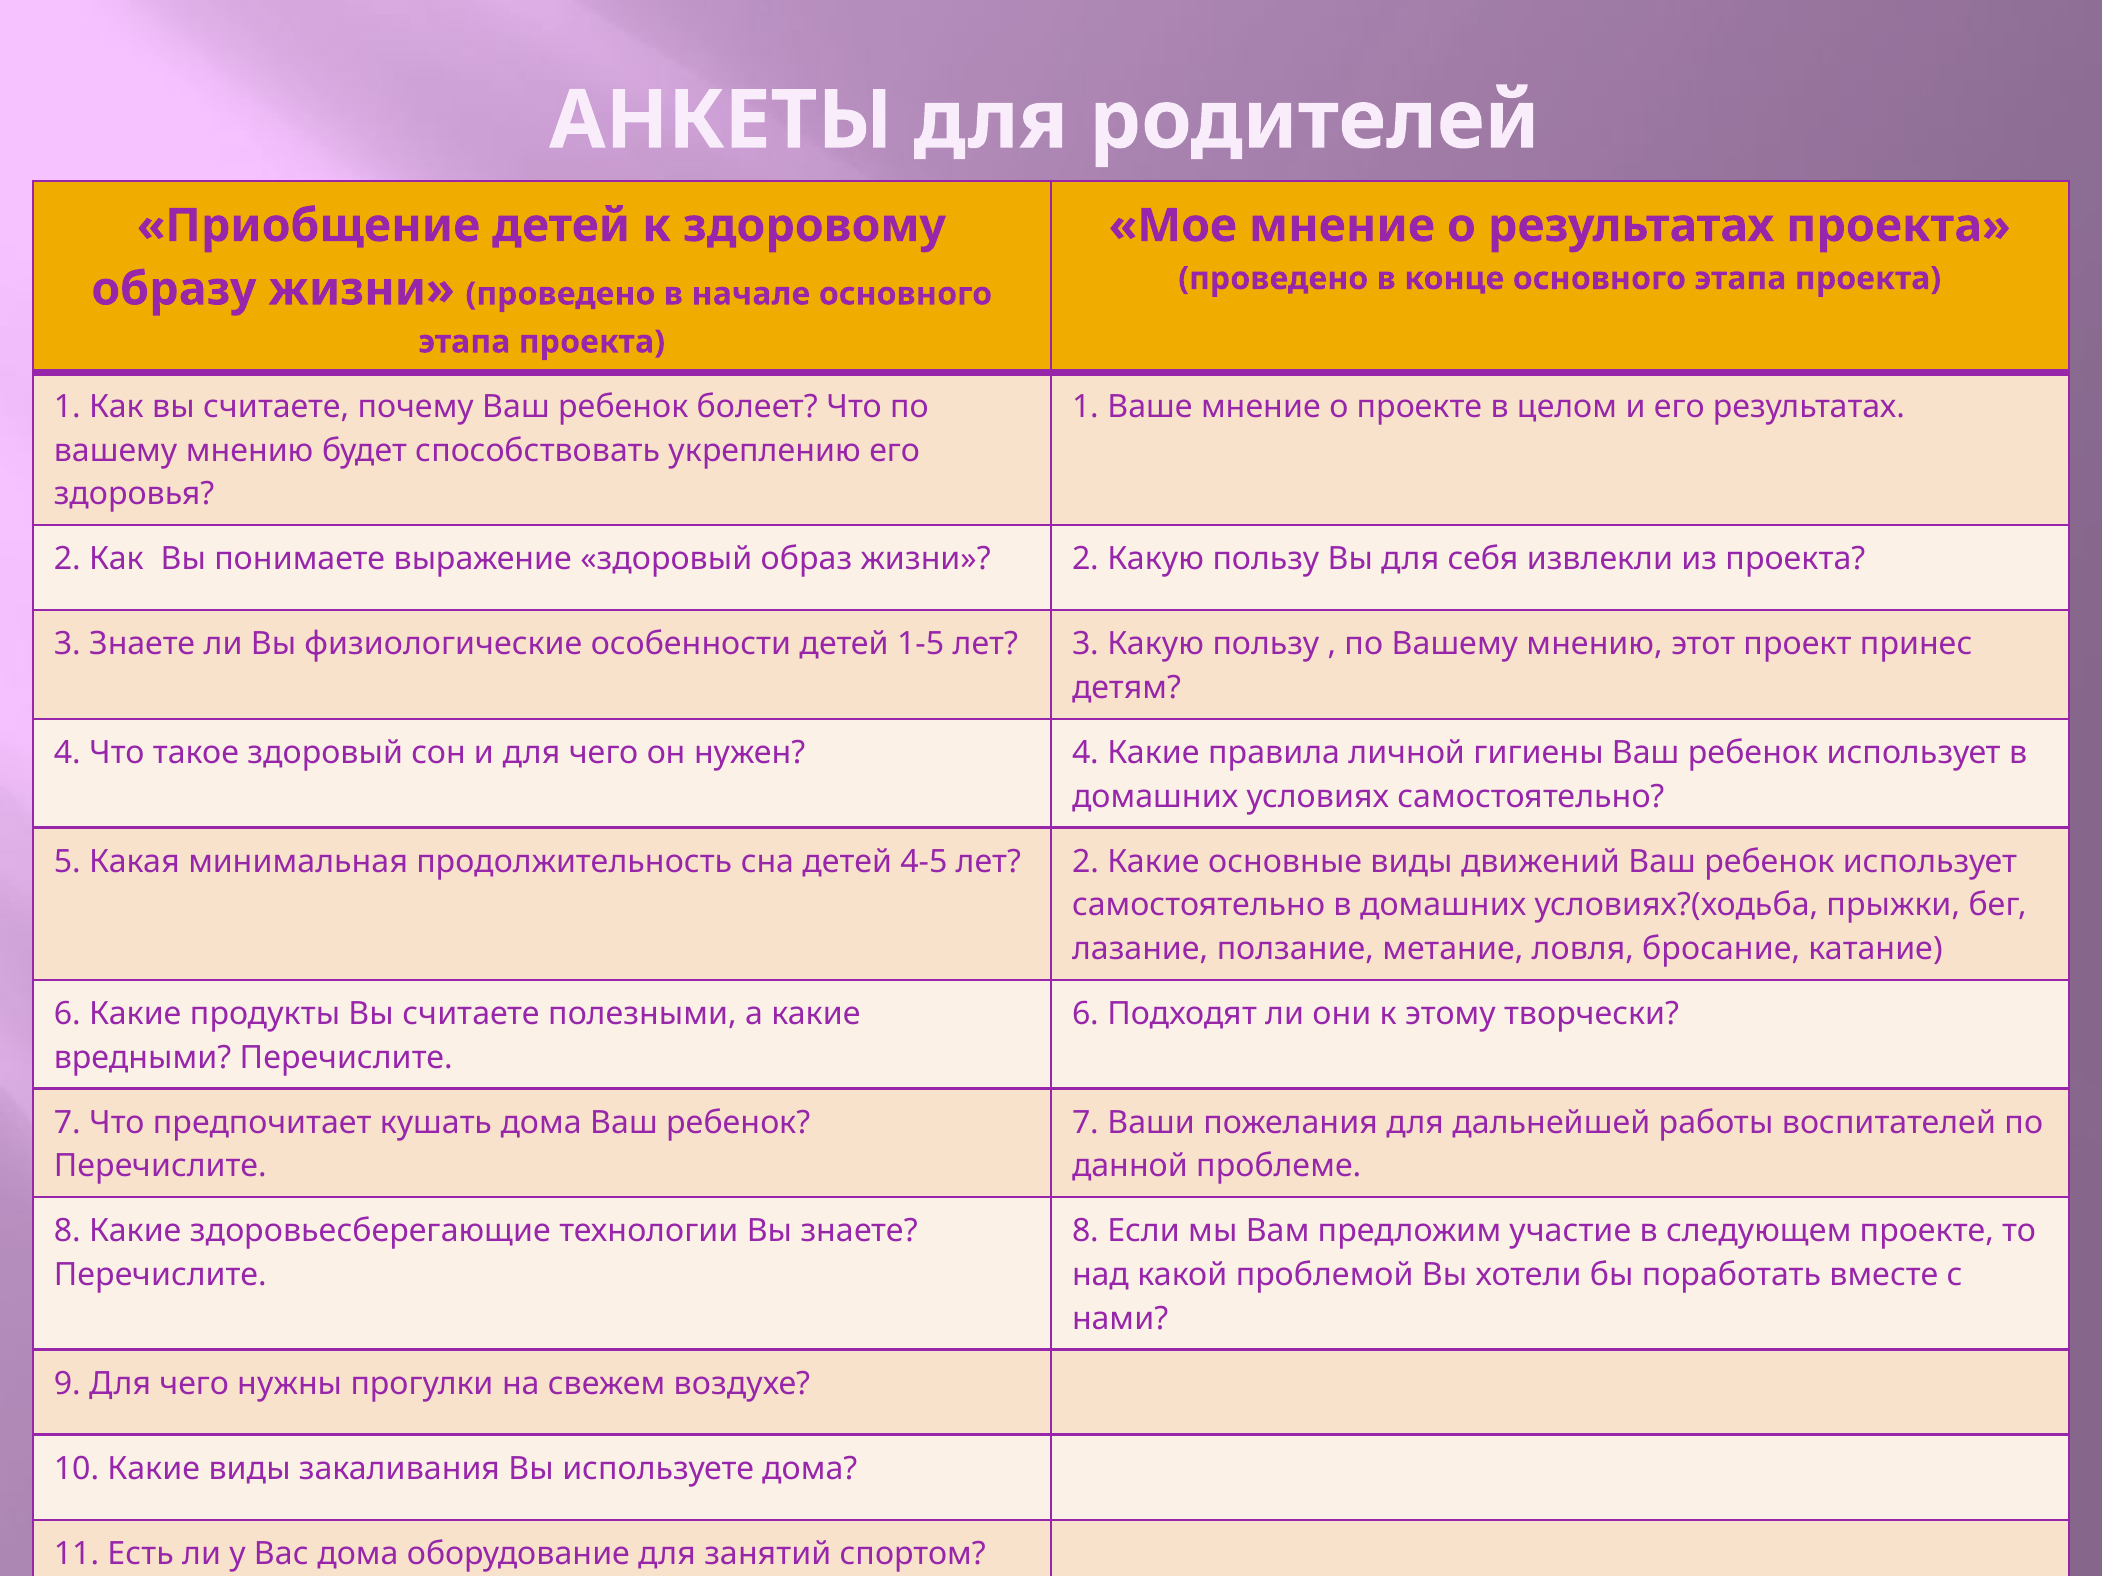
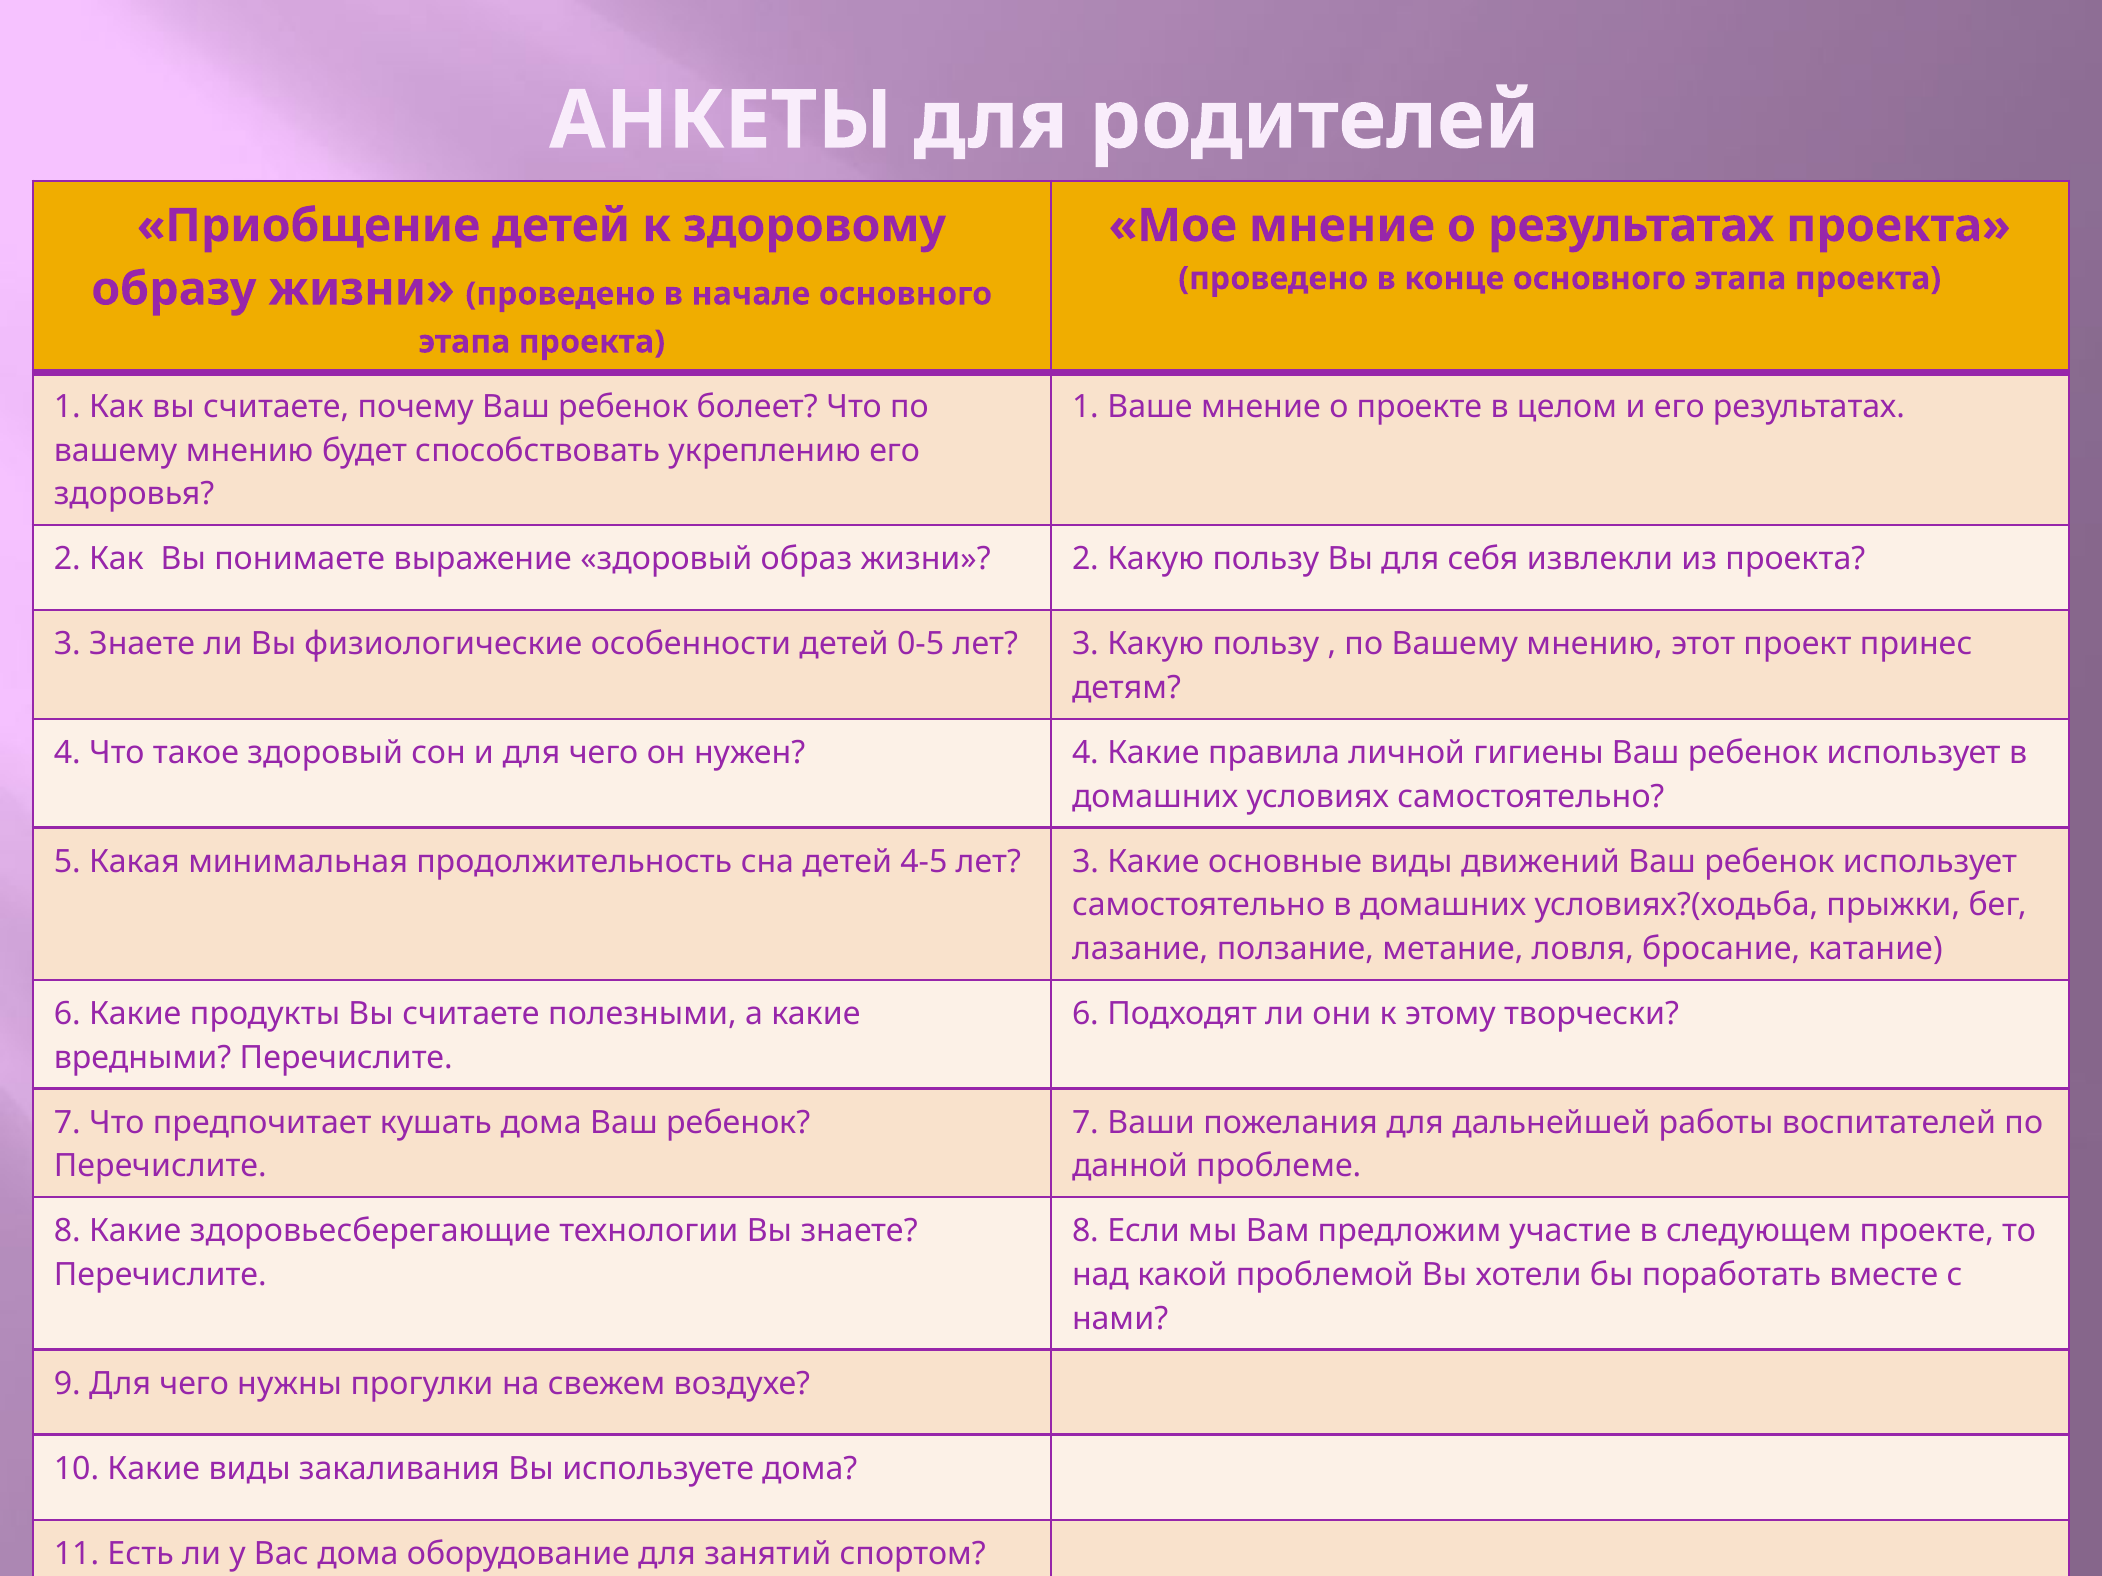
1-5: 1-5 -> 0-5
4-5 лет 2: 2 -> 3
